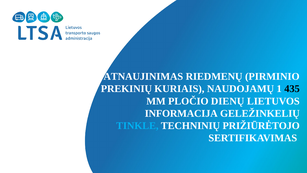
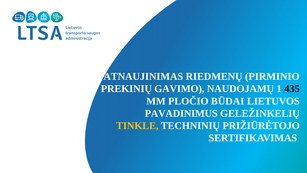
KURIAIS: KURIAIS -> GAVIMO
DIENŲ: DIENŲ -> BŪDAI
INFORMACIJA: INFORMACIJA -> PAVADINIMUS
TINKLE colour: light blue -> yellow
